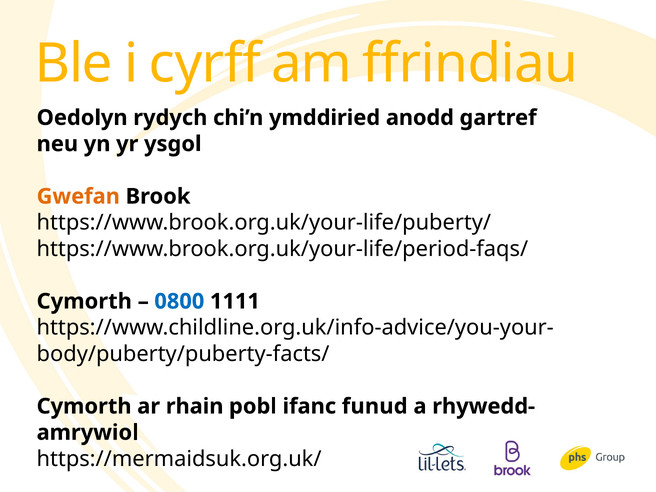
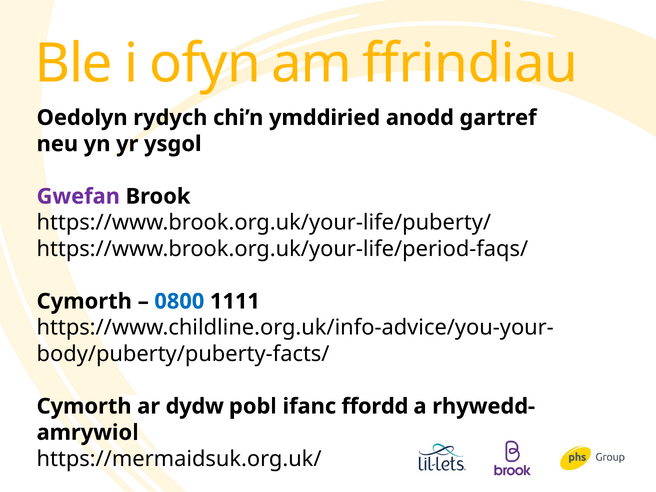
cyrff: cyrff -> ofyn
Gwefan colour: orange -> purple
rhain: rhain -> dydw
funud: funud -> ffordd
